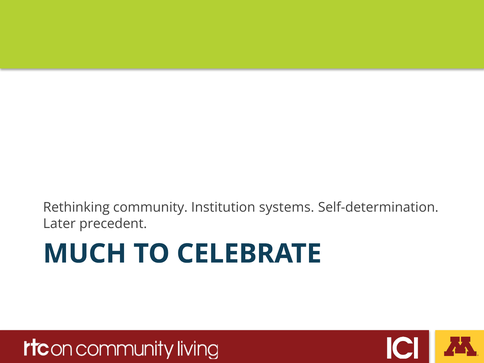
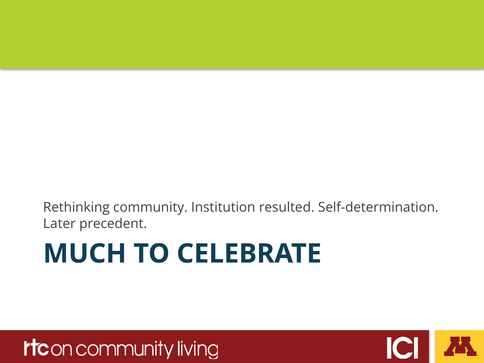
systems: systems -> resulted
